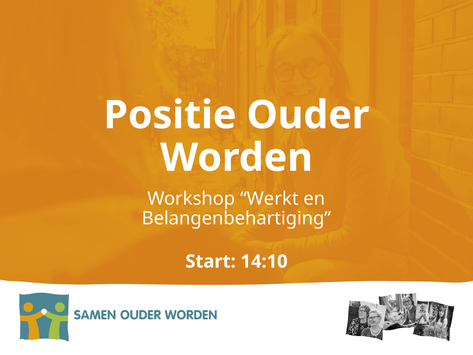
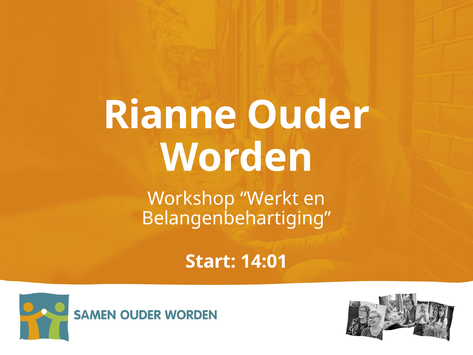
Positie: Positie -> Rianne
14:10: 14:10 -> 14:01
